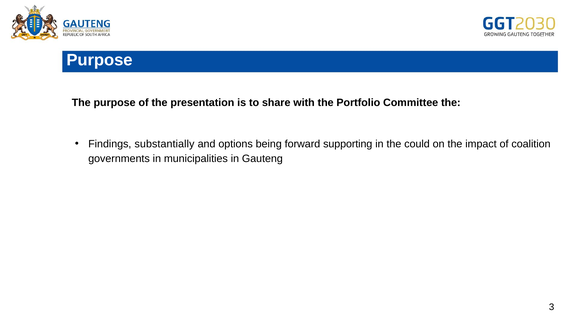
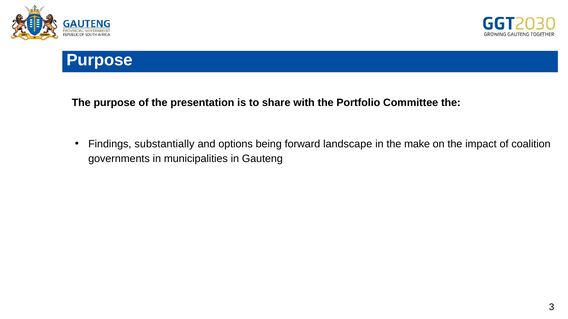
supporting: supporting -> landscape
could: could -> make
